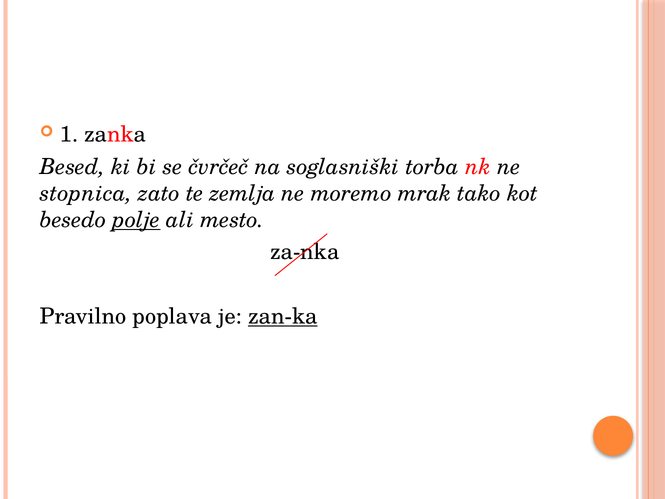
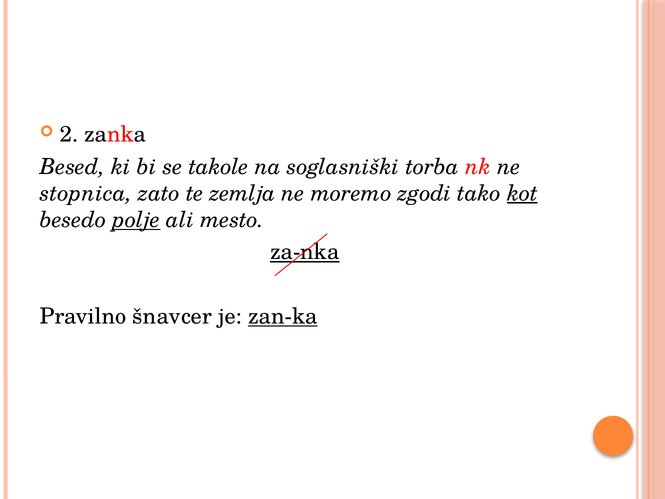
1: 1 -> 2
čvrčeč: čvrčeč -> takole
mrak: mrak -> zgodi
kot underline: none -> present
za-nka underline: none -> present
poplava: poplava -> šnavcer
